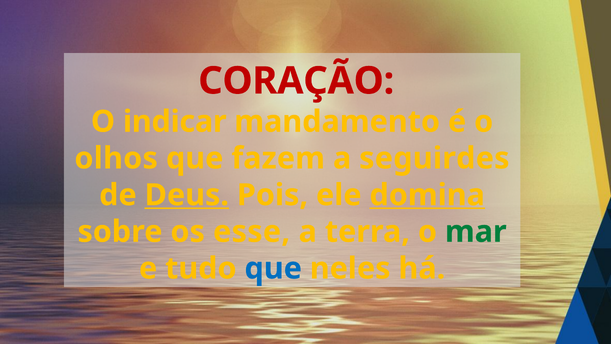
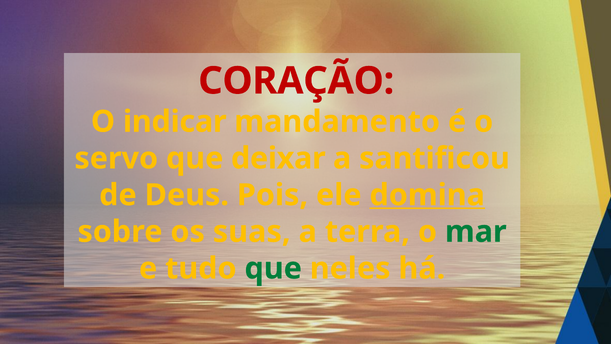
olhos: olhos -> servo
fazem: fazem -> deixar
seguirdes: seguirdes -> santificou
Deus underline: present -> none
esse: esse -> suas
que at (273, 268) colour: blue -> green
